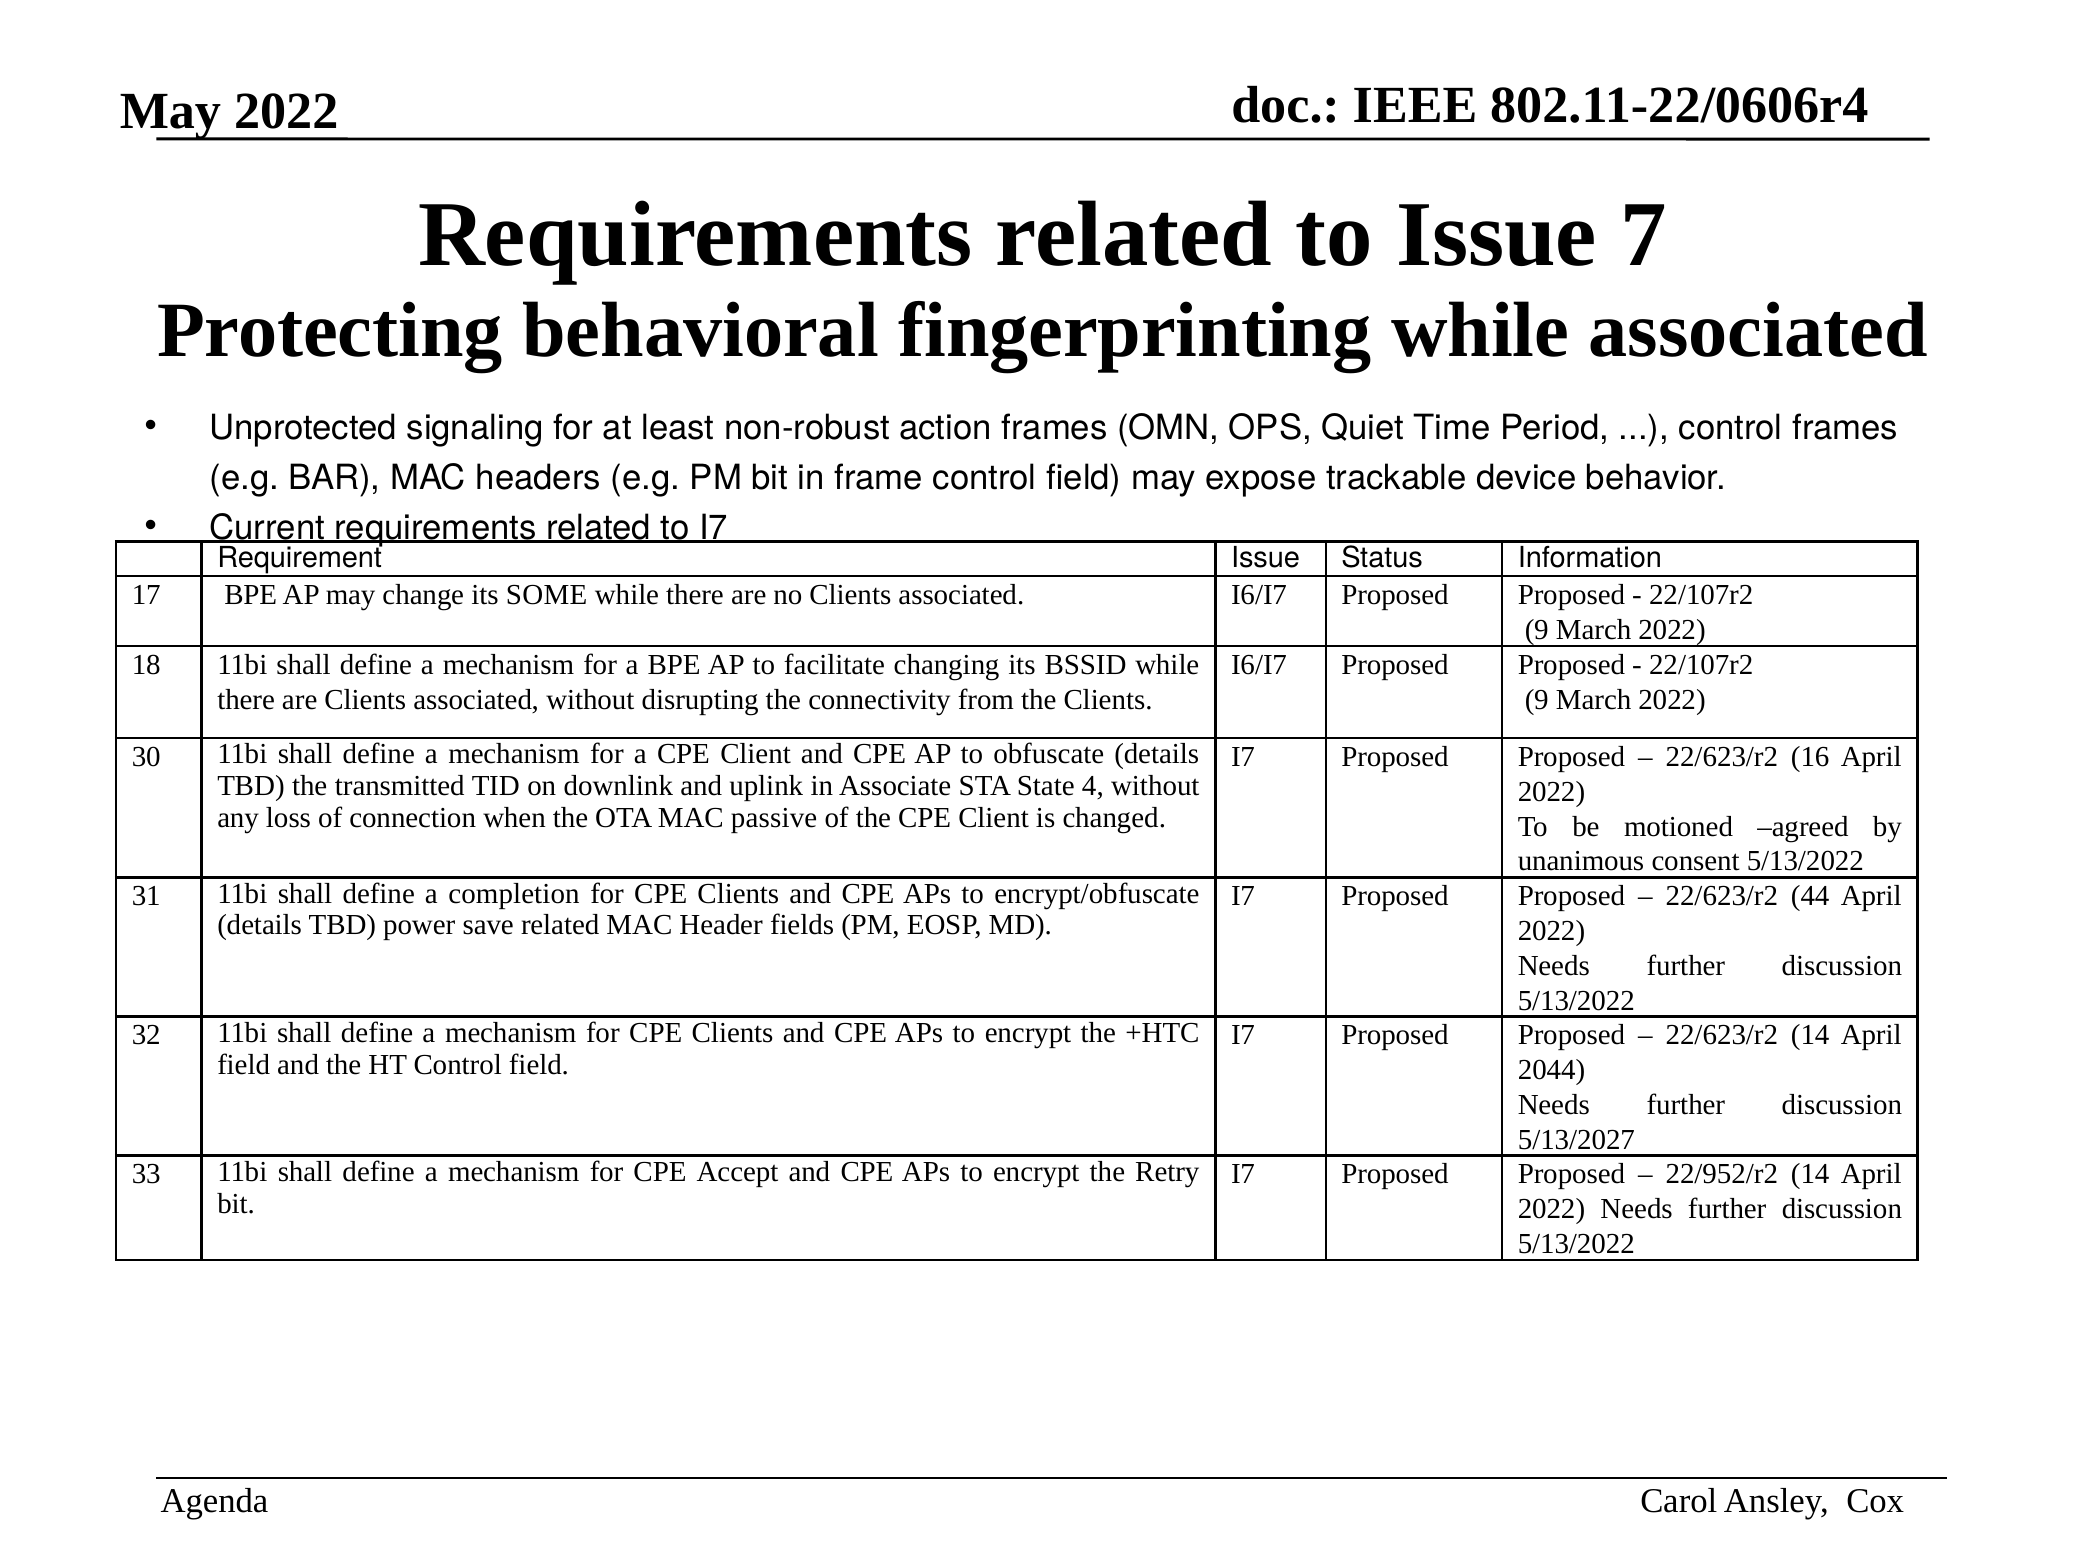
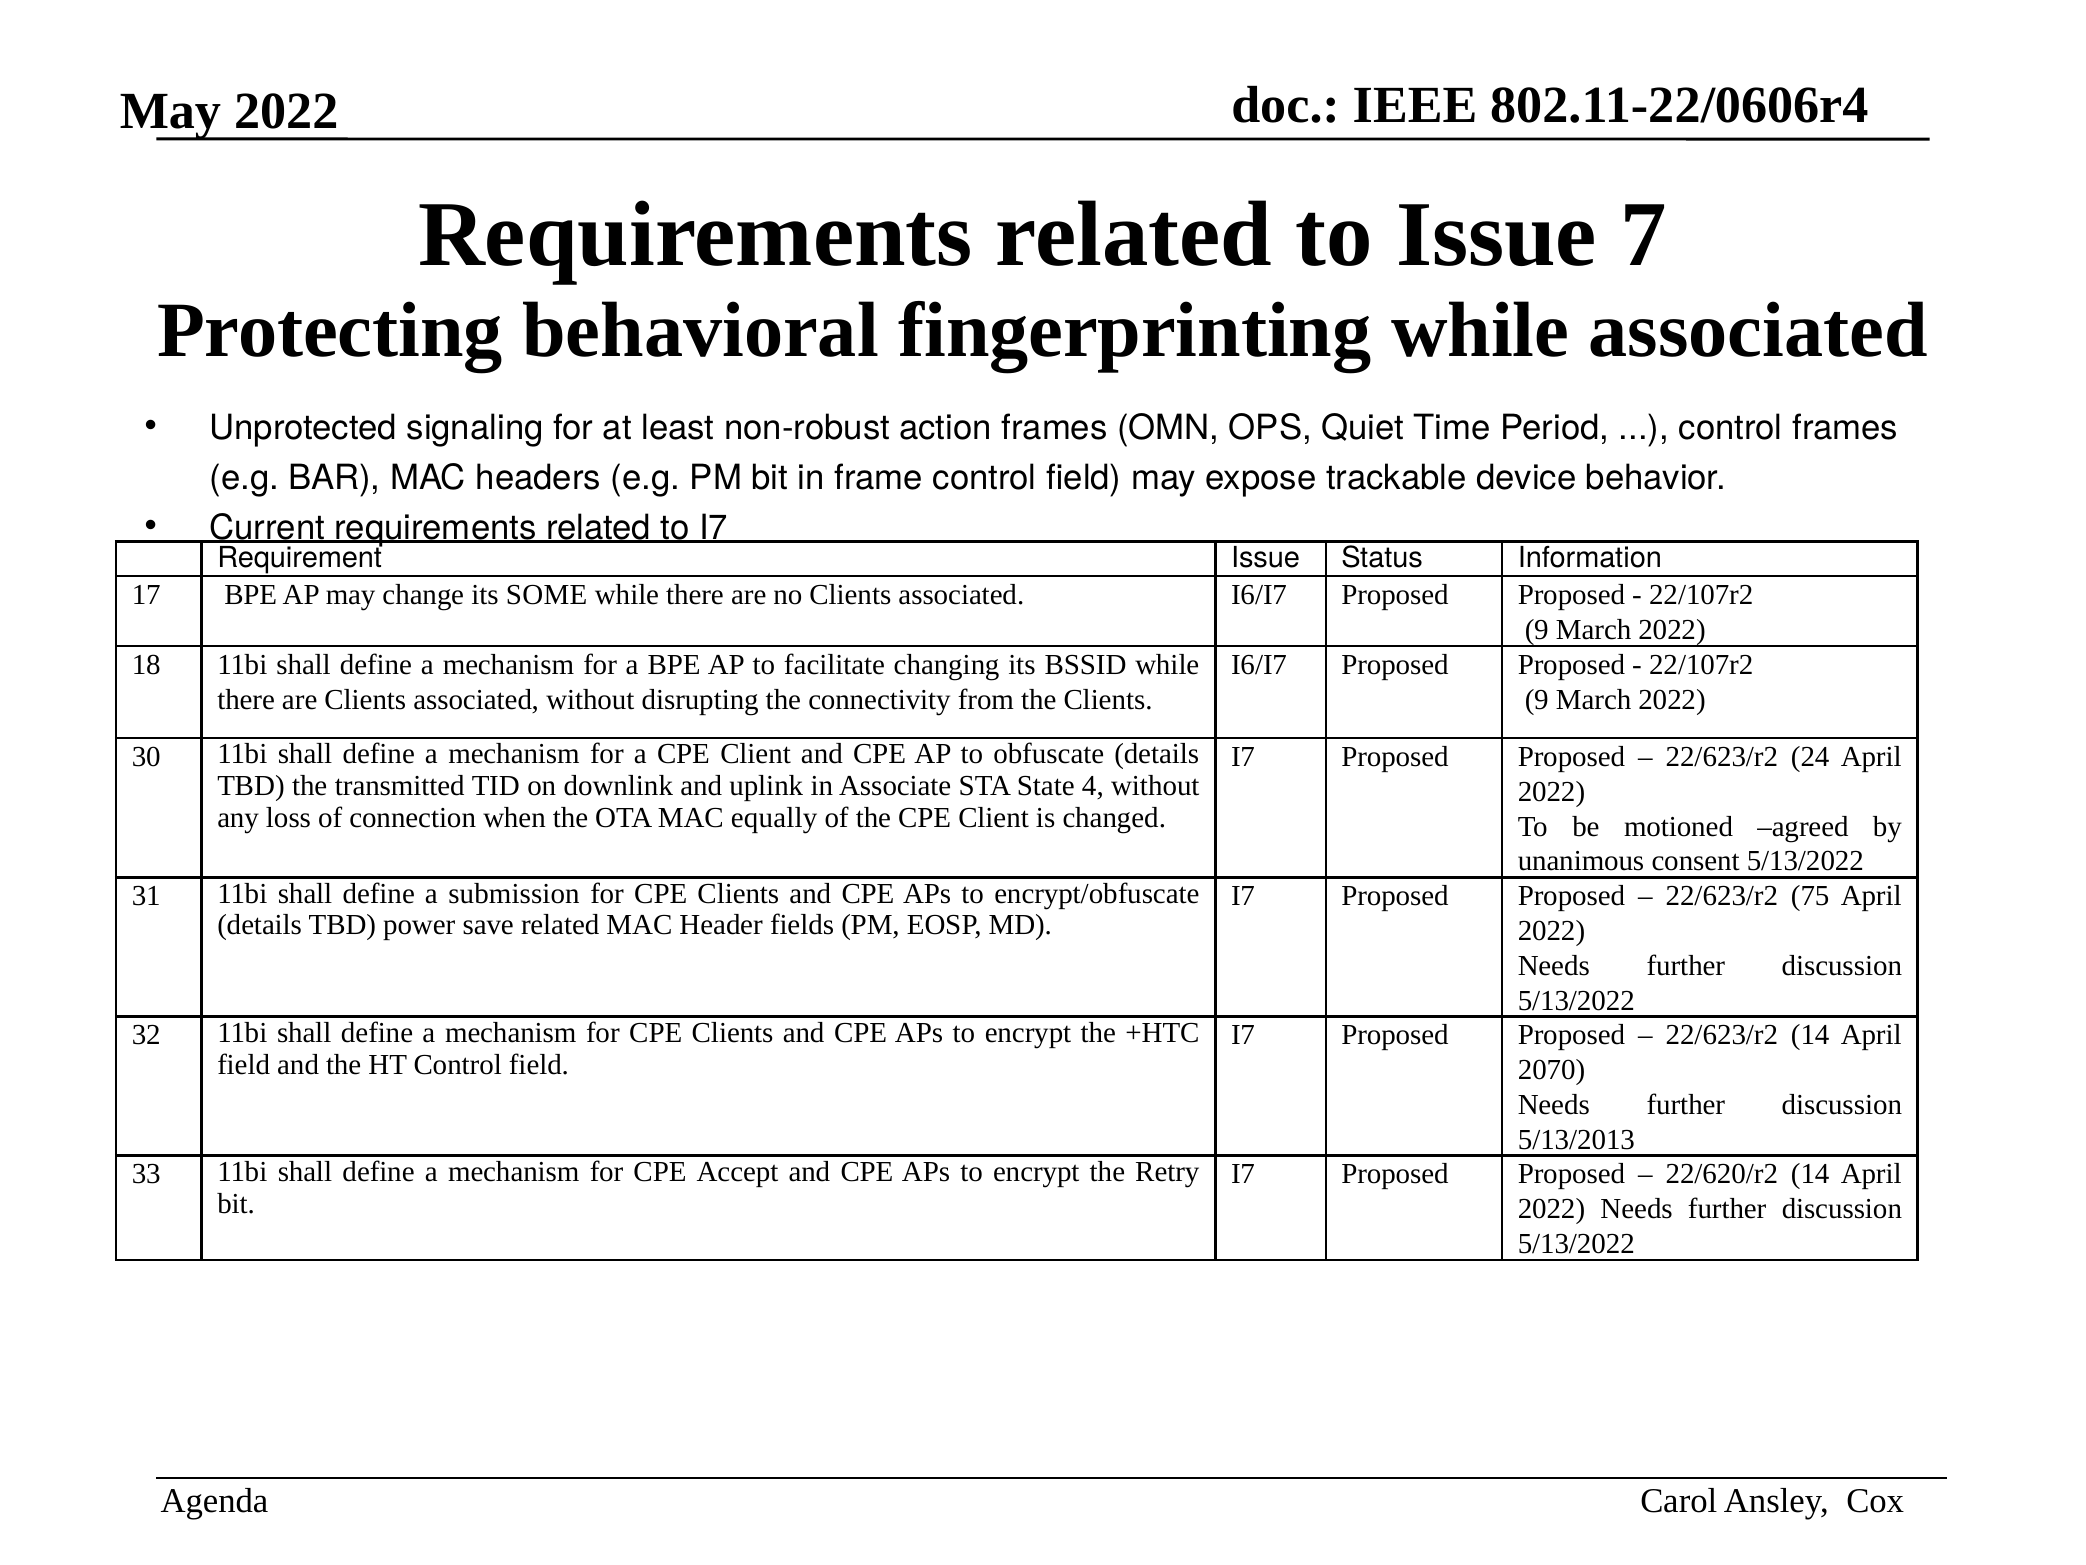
16: 16 -> 24
passive: passive -> equally
completion: completion -> submission
44: 44 -> 75
2044: 2044 -> 2070
5/13/2027: 5/13/2027 -> 5/13/2013
22/952/r2: 22/952/r2 -> 22/620/r2
